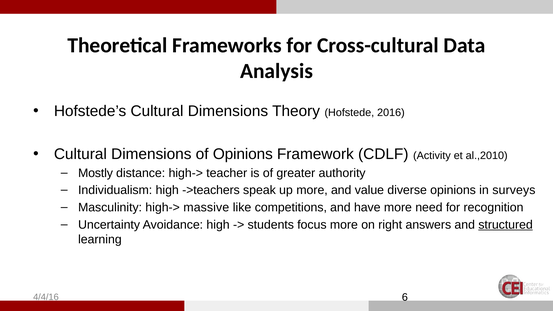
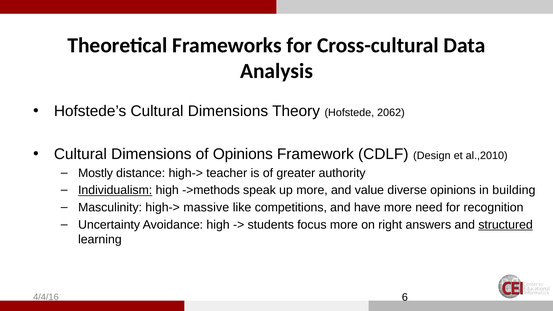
2016: 2016 -> 2062
Activity: Activity -> Design
Individualism underline: none -> present
->teachers: ->teachers -> ->methods
surveys: surveys -> building
